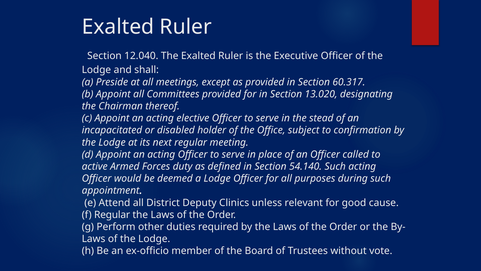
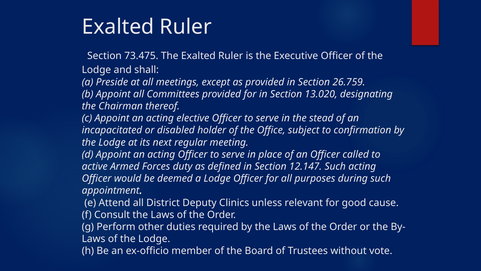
12.040: 12.040 -> 73.475
60.317: 60.317 -> 26.759
54.140: 54.140 -> 12.147
f Regular: Regular -> Consult
